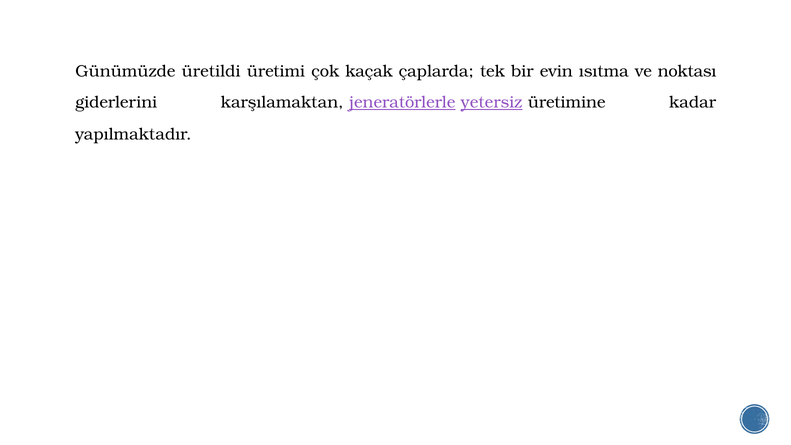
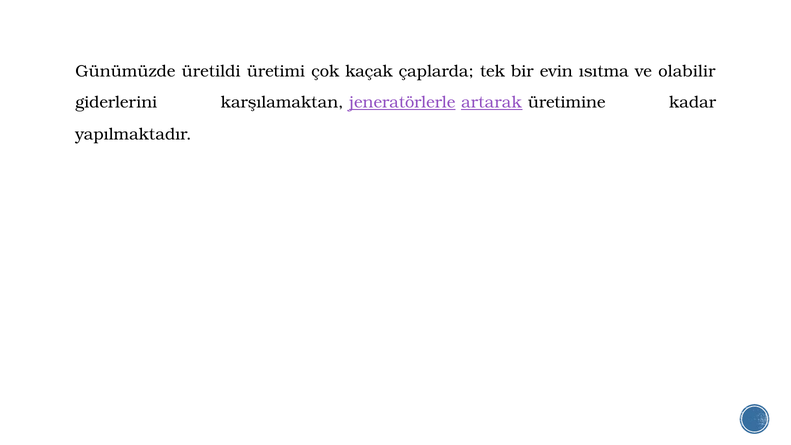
noktası: noktası -> olabilir
yetersiz: yetersiz -> artarak
